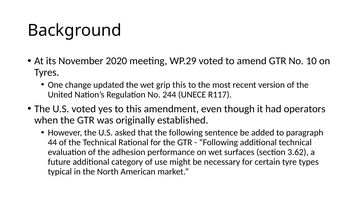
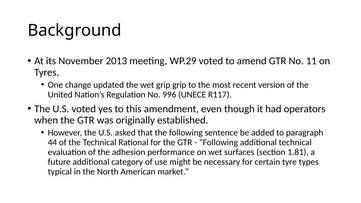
2020: 2020 -> 2013
10: 10 -> 11
grip this: this -> grip
244: 244 -> 996
3.62: 3.62 -> 1.81
